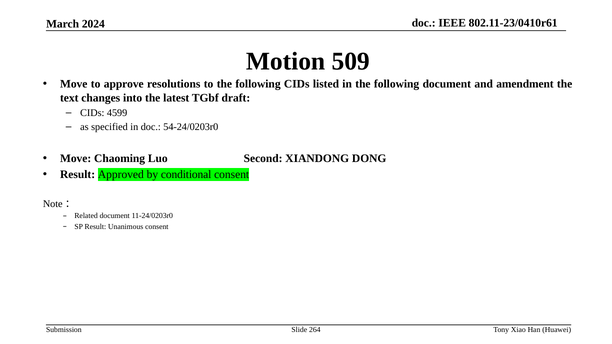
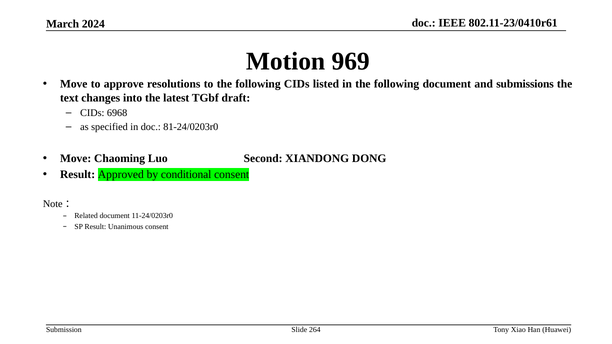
509: 509 -> 969
amendment: amendment -> submissions
4599: 4599 -> 6968
54-24/0203r0: 54-24/0203r0 -> 81-24/0203r0
